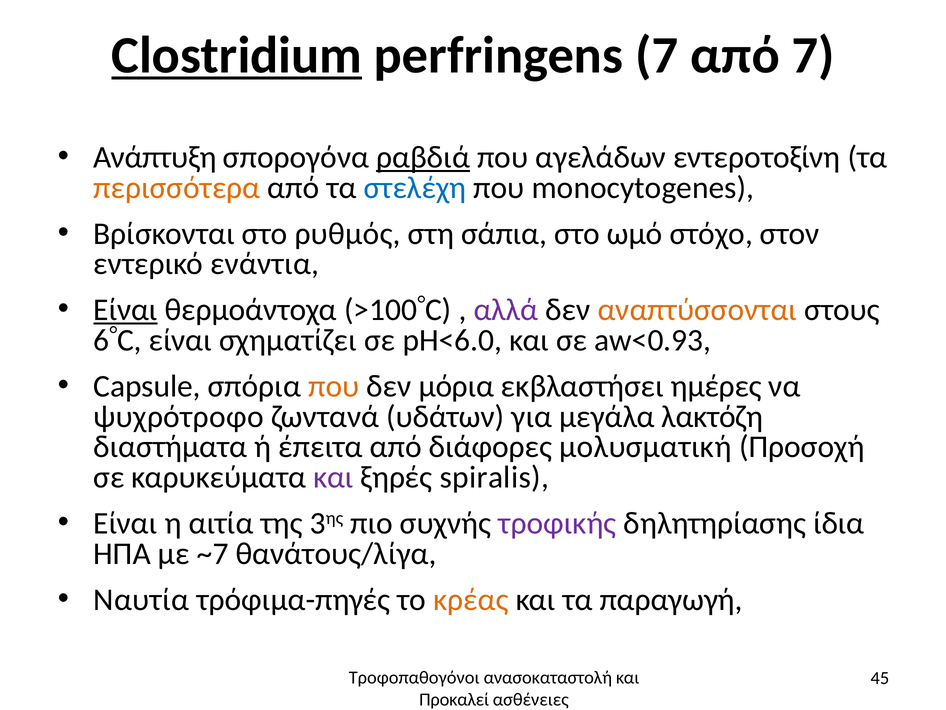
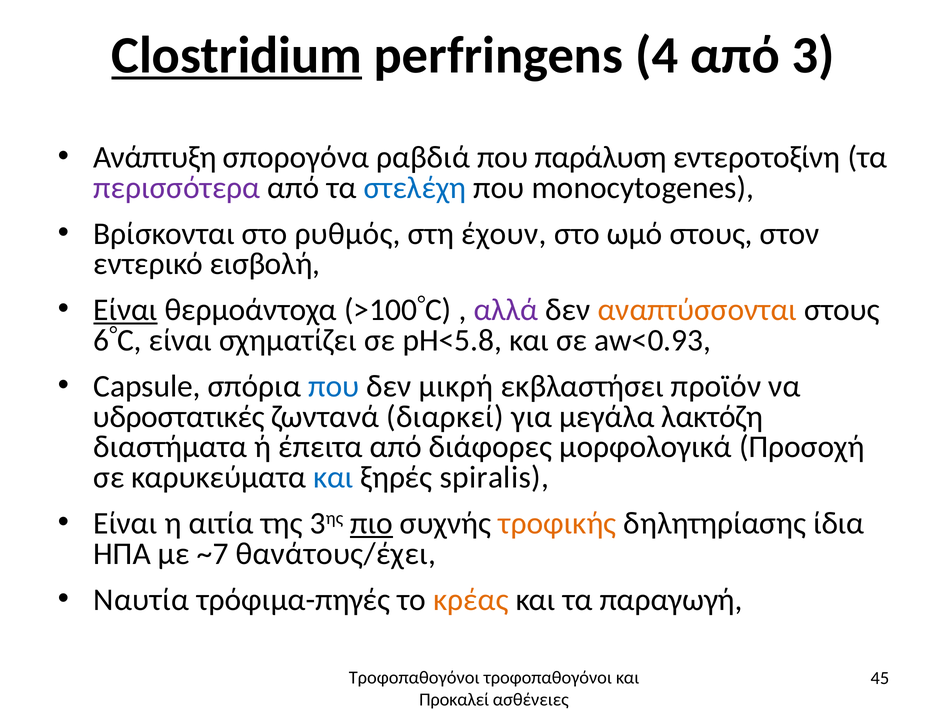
perfringens 7: 7 -> 4
από 7: 7 -> 3
ραβδιά underline: present -> none
αγελάδων: αγελάδων -> παράλυση
περισσότερα colour: orange -> purple
σάπια: σάπια -> έχουν
ωμό στόχο: στόχο -> στους
ενάντια: ενάντια -> εισβολή
pH<6.0: pH<6.0 -> pH<5.8
που at (334, 386) colour: orange -> blue
μόρια: μόρια -> μικρή
ημέρες: ημέρες -> προϊόν
ψυχρότροφο: ψυχρότροφο -> υδροστατικές
υδάτων: υδάτων -> διαρκεί
μολυσματική: μολυσματική -> μορφολογικά
και at (333, 477) colour: purple -> blue
πιο underline: none -> present
τροφικής colour: purple -> orange
θανάτους/λίγα: θανάτους/λίγα -> θανάτους/έχει
Τροφοπαθογόνοι ανασοκαταστολή: ανασοκαταστολή -> τροφοπαθογόνοι
